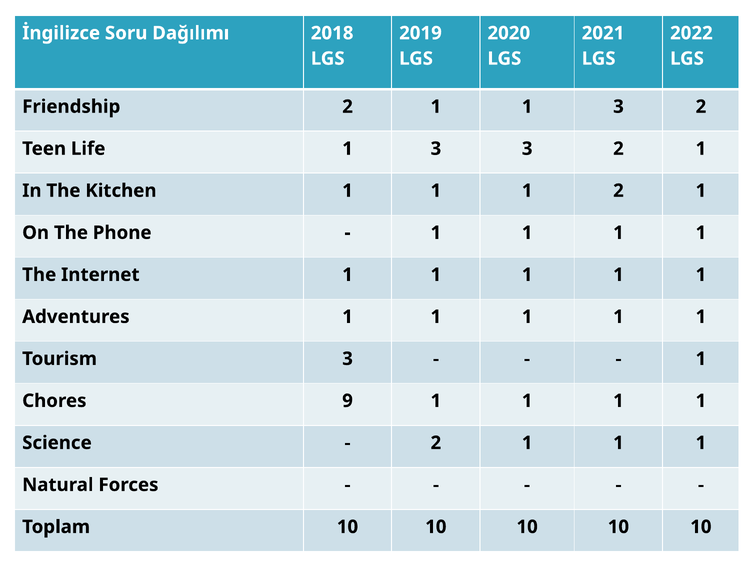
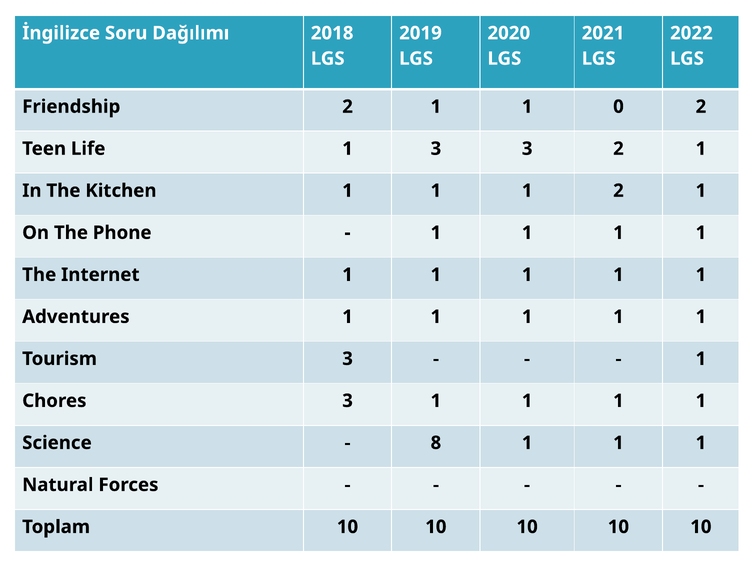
1 1 3: 3 -> 0
Chores 9: 9 -> 3
2 at (436, 443): 2 -> 8
